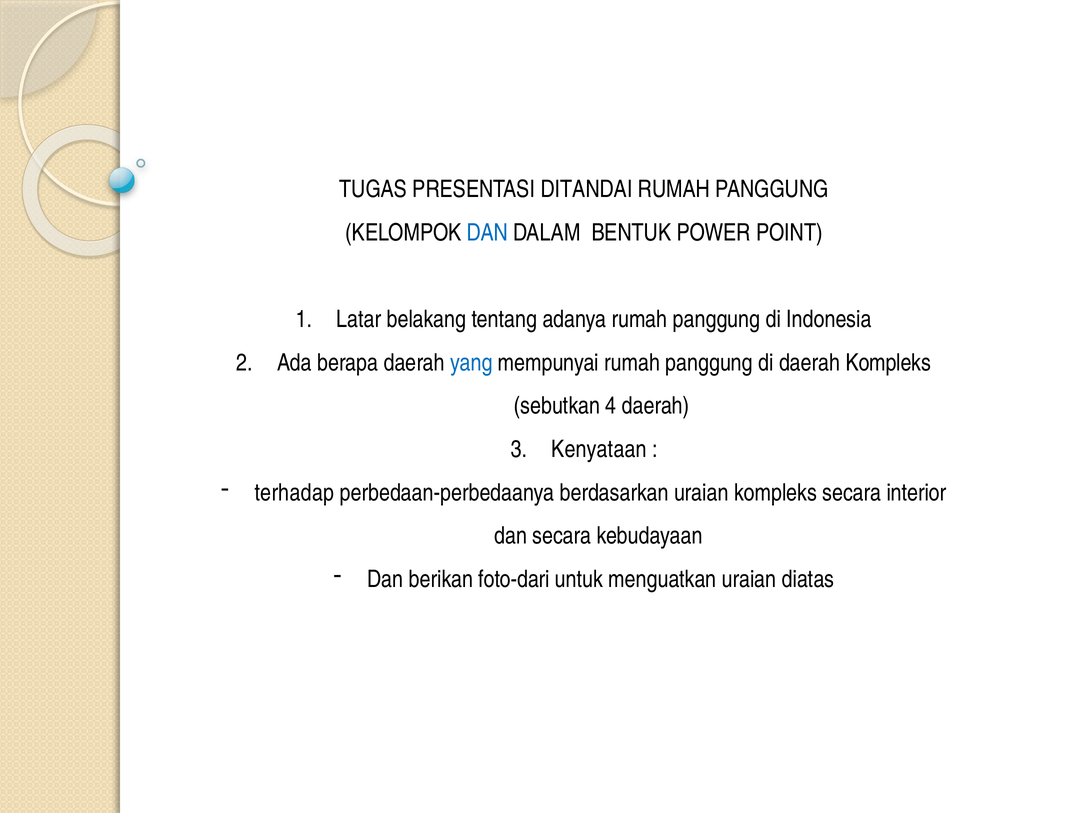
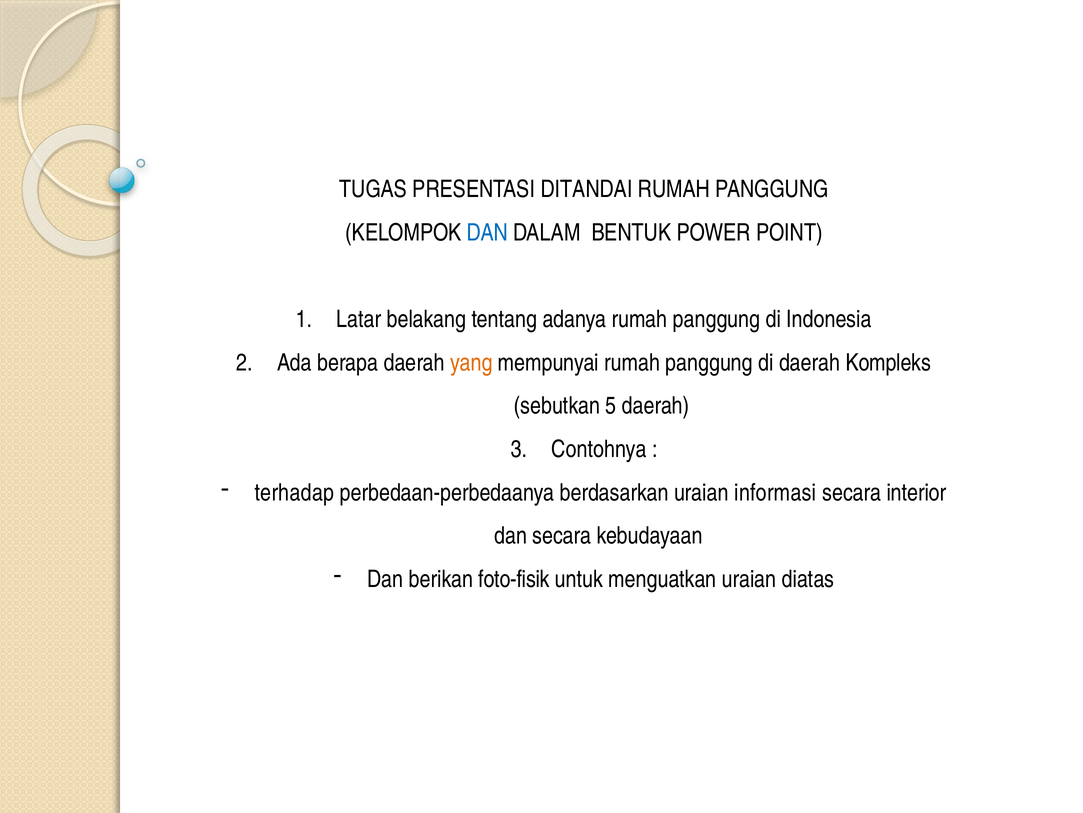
yang colour: blue -> orange
4: 4 -> 5
Kenyataan: Kenyataan -> Contohnya
uraian kompleks: kompleks -> informasi
foto-dari: foto-dari -> foto-fisik
